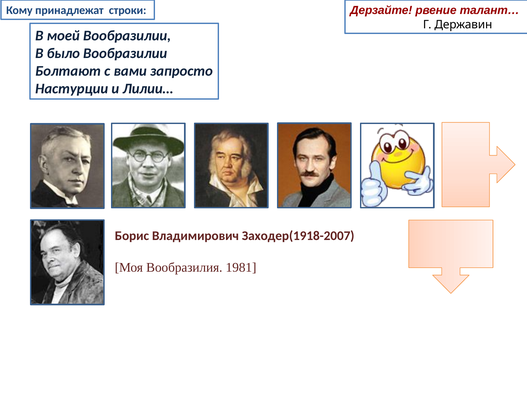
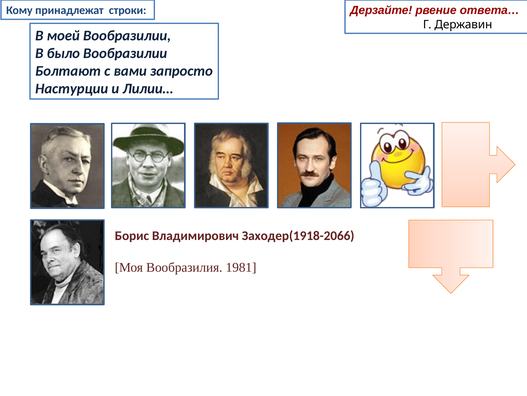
талант…: талант… -> ответа…
Заходер(1918-2007: Заходер(1918-2007 -> Заходер(1918-2066
